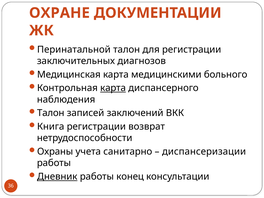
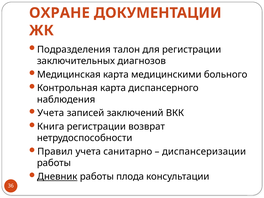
Перинатальной: Перинатальной -> Подразделения
карта at (113, 88) underline: present -> none
Талон at (51, 113): Талон -> Учета
Охраны: Охраны -> Правил
конец: конец -> плода
